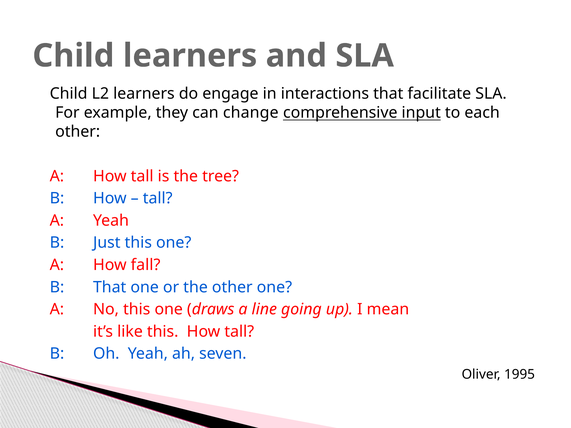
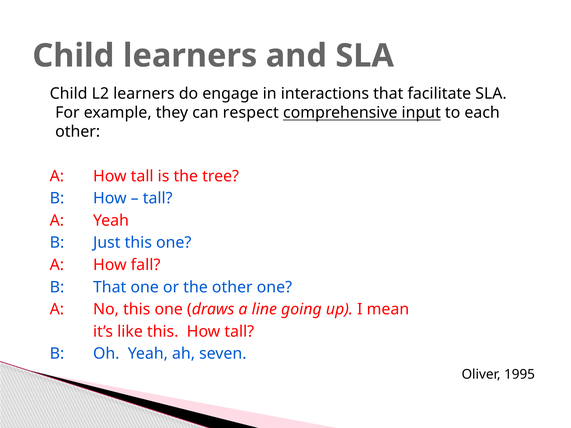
change: change -> respect
